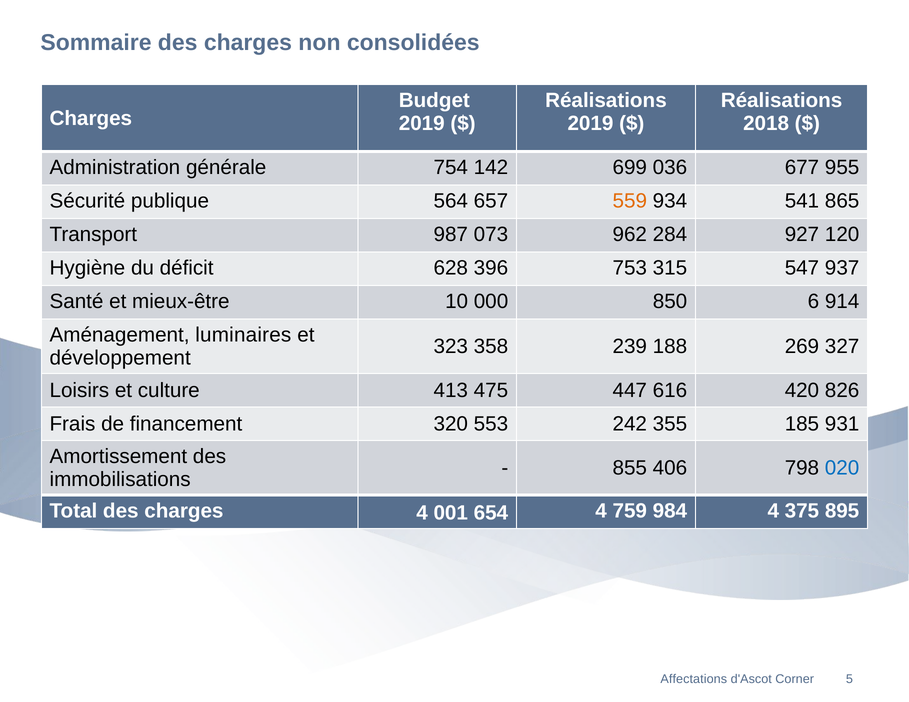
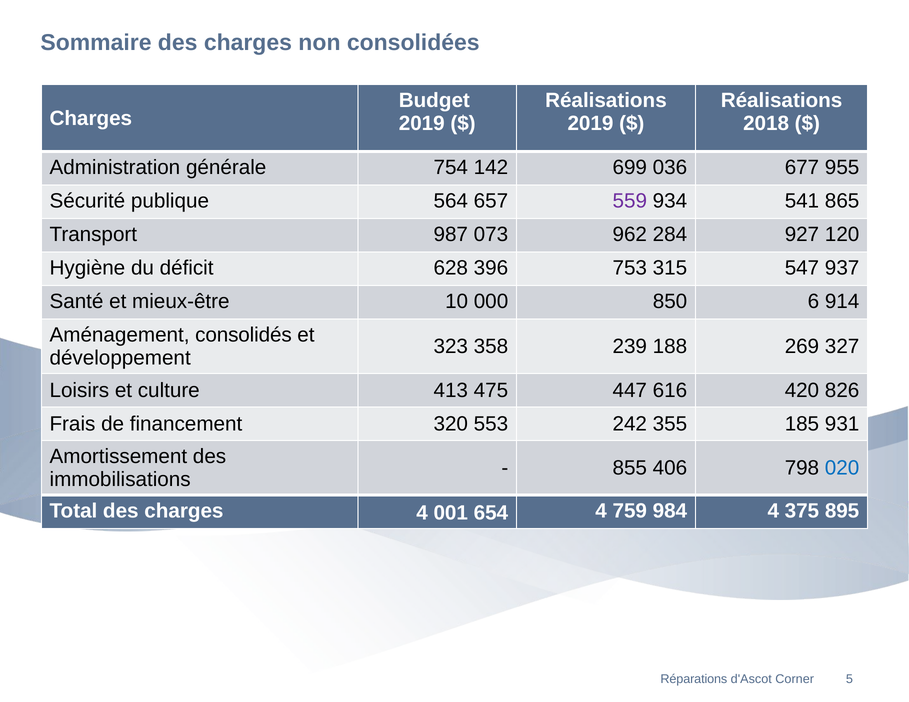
559 colour: orange -> purple
luminaires: luminaires -> consolidés
Affectations: Affectations -> Réparations
